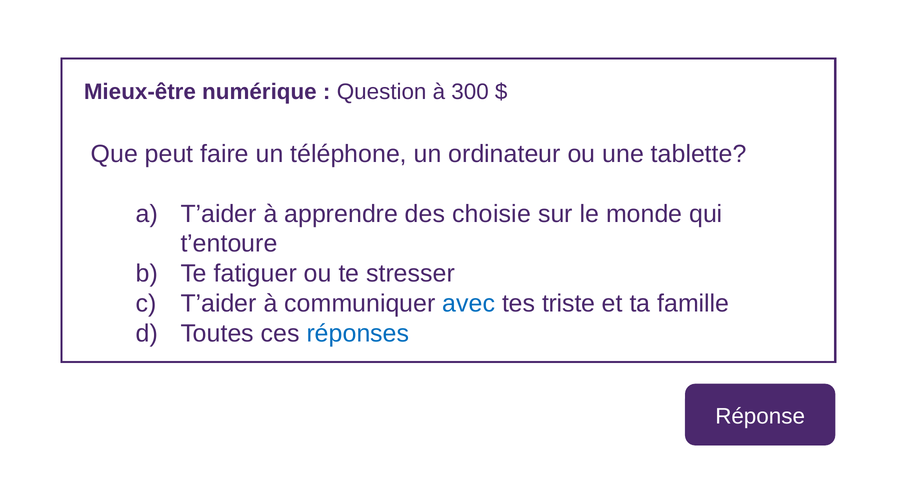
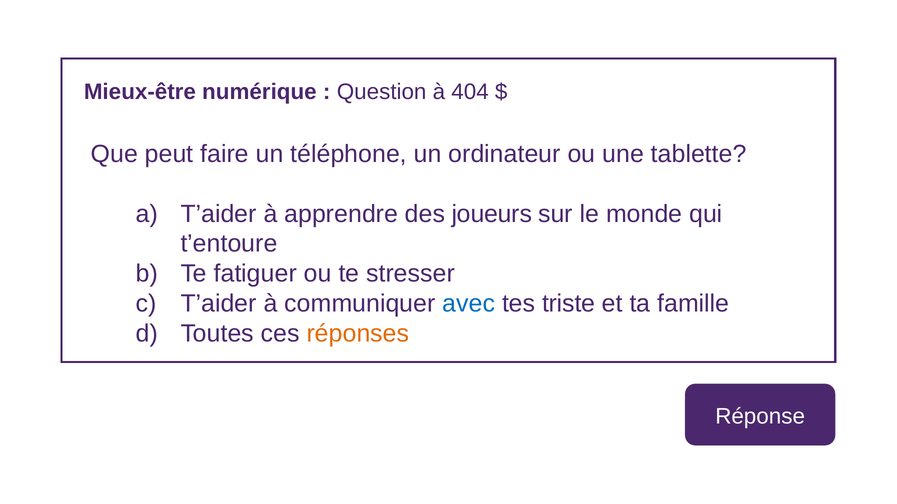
300: 300 -> 404
choisie: choisie -> joueurs
réponses colour: blue -> orange
